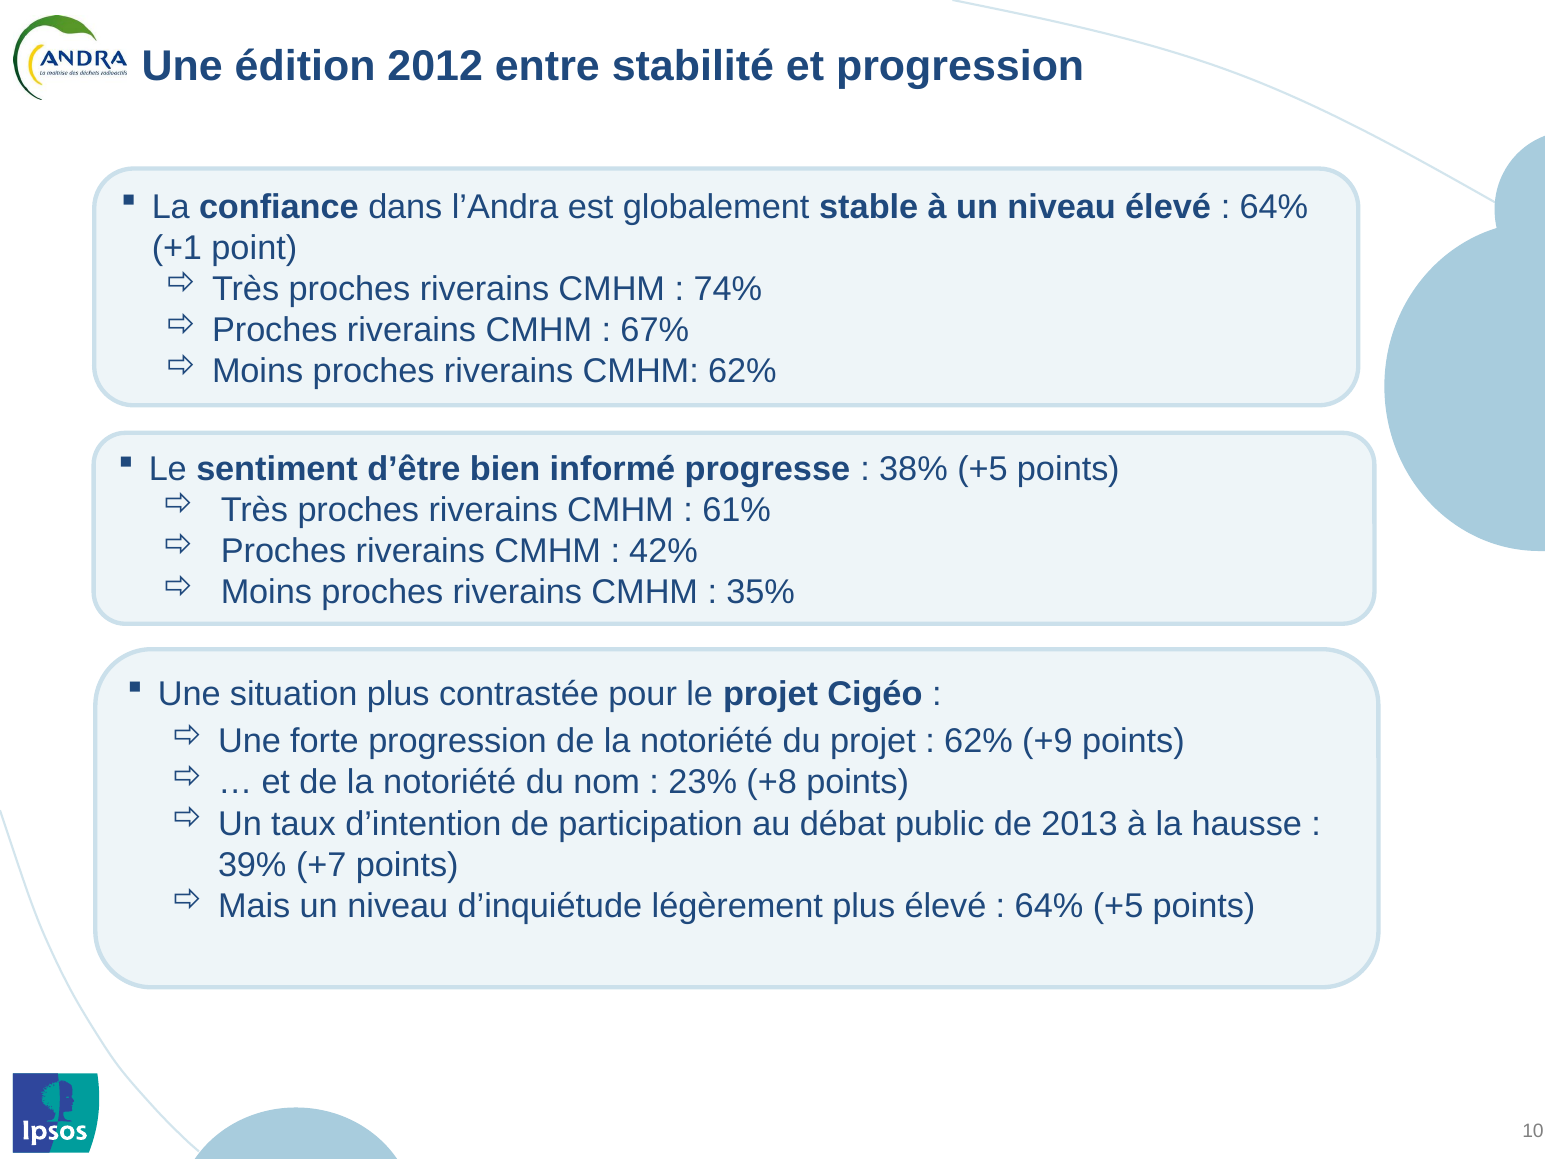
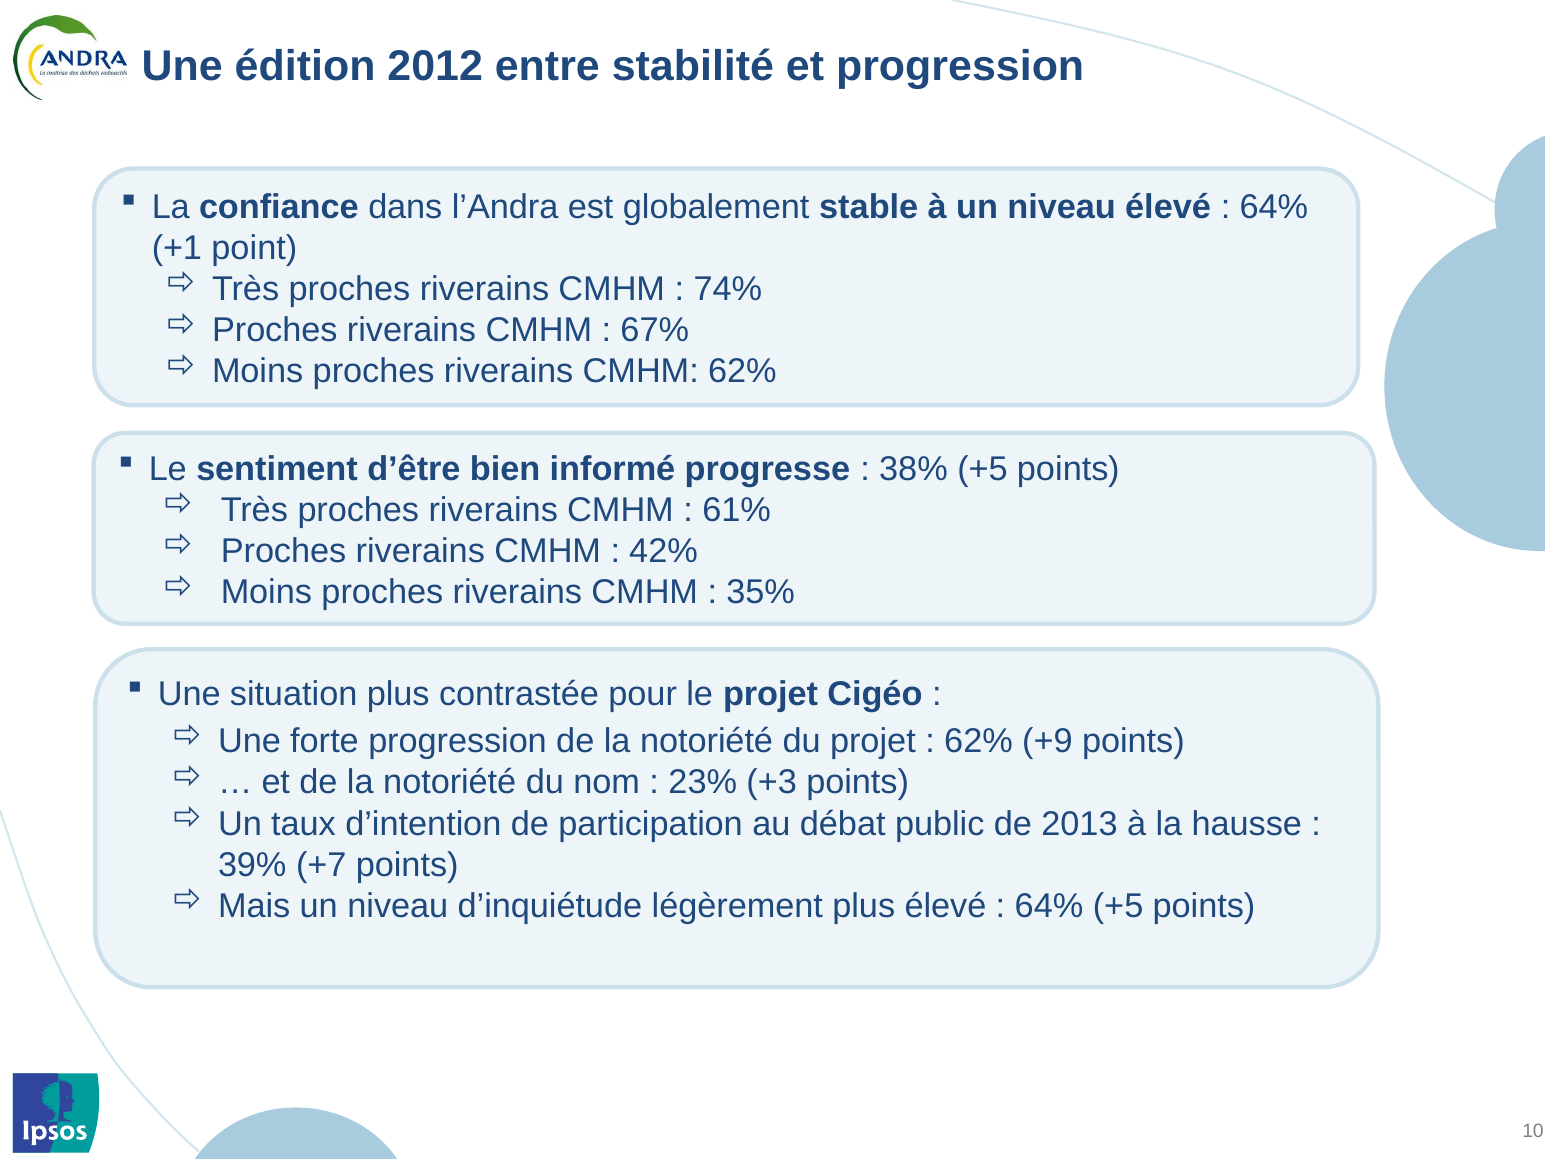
+8: +8 -> +3
